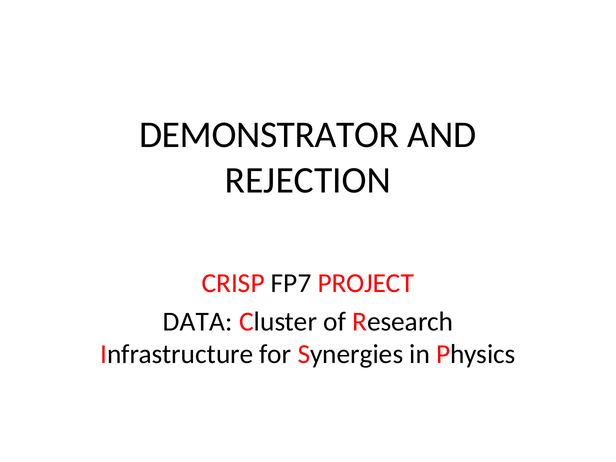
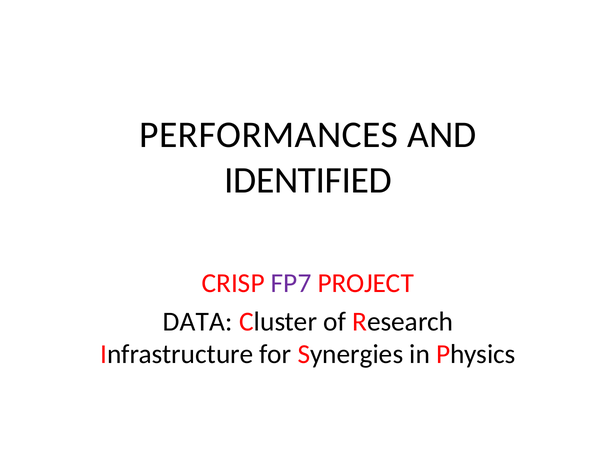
DEMONSTRATOR: DEMONSTRATOR -> PERFORMANCES
REJECTION: REJECTION -> IDENTIFIED
FP7 colour: black -> purple
